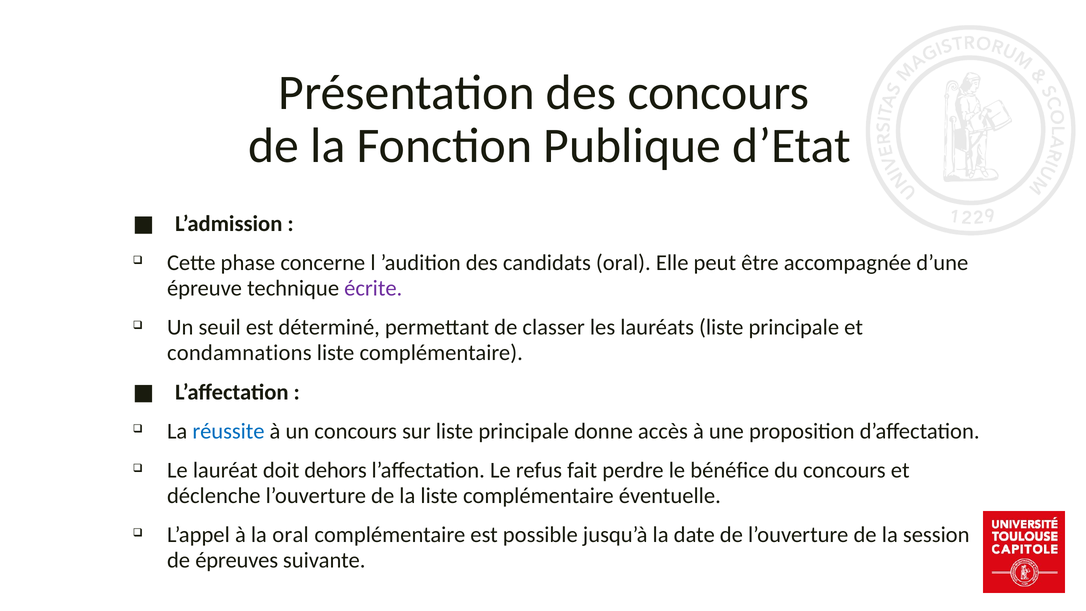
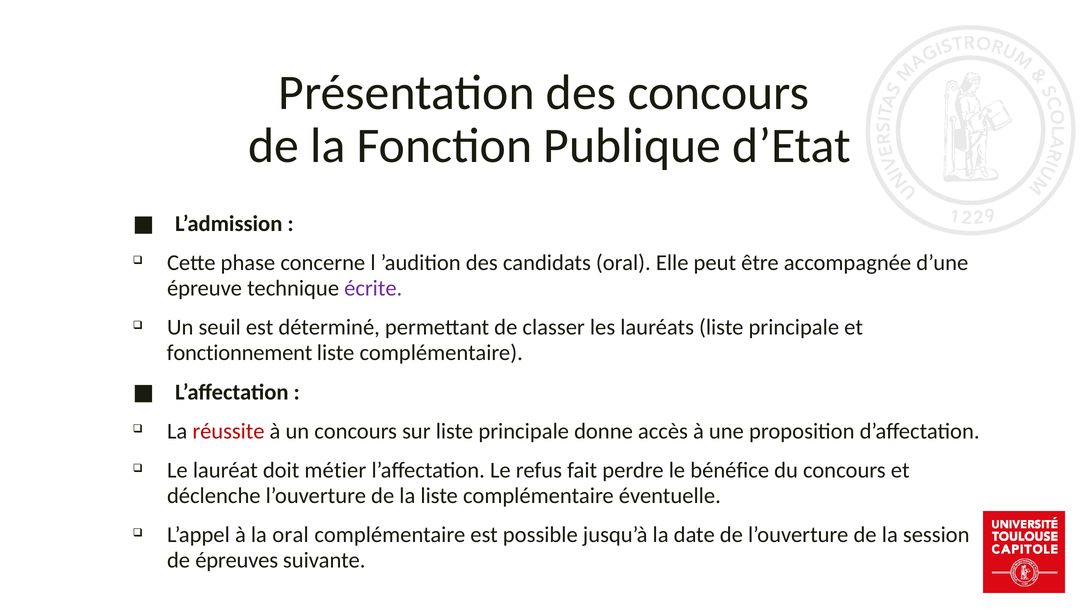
condamnations: condamnations -> fonctionnement
réussite colour: blue -> red
dehors: dehors -> métier
